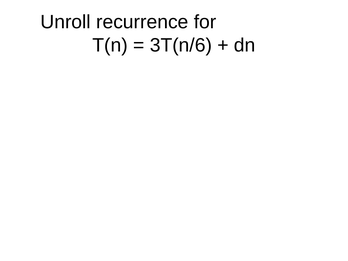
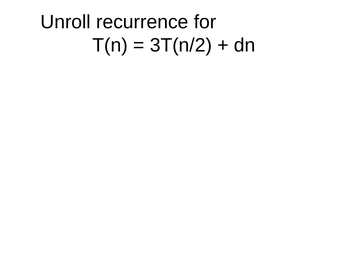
3T(n/6: 3T(n/6 -> 3T(n/2
